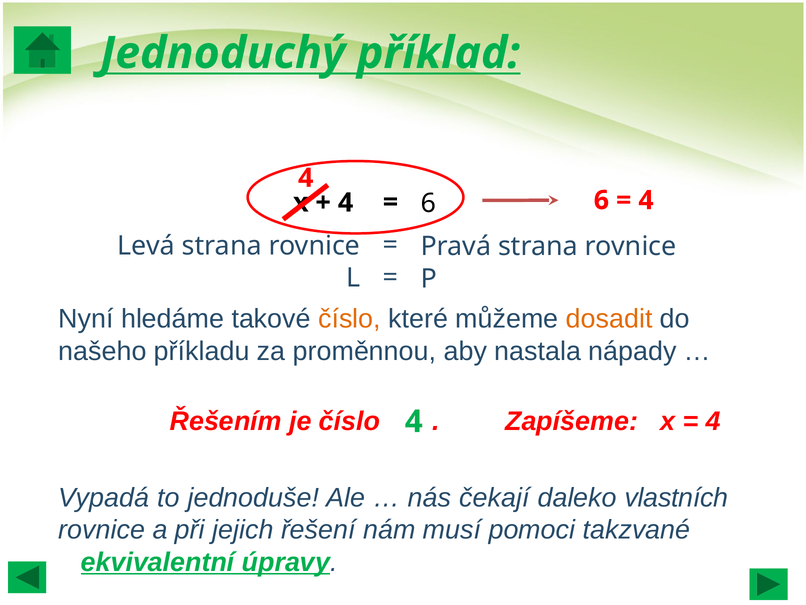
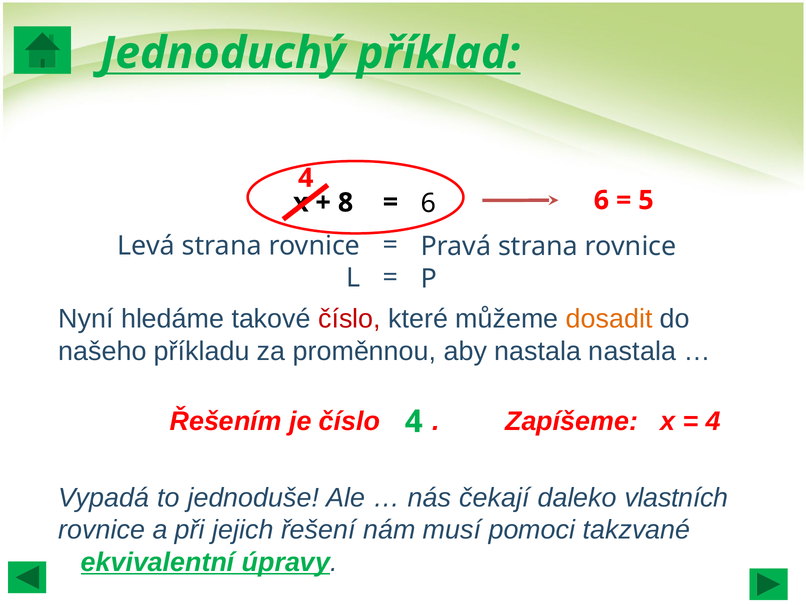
4 at (646, 200): 4 -> 5
4 at (346, 202): 4 -> 8
číslo at (349, 319) colour: orange -> red
nastala nápady: nápady -> nastala
